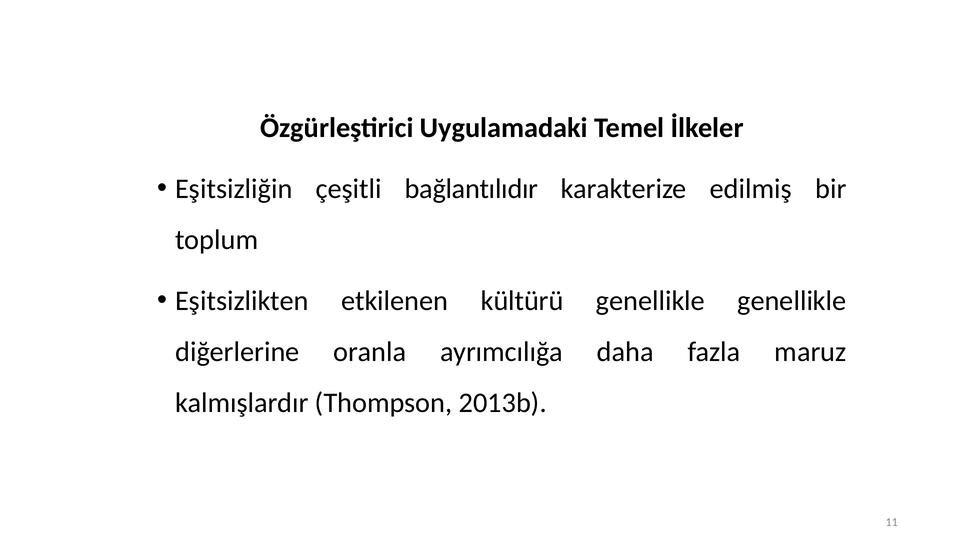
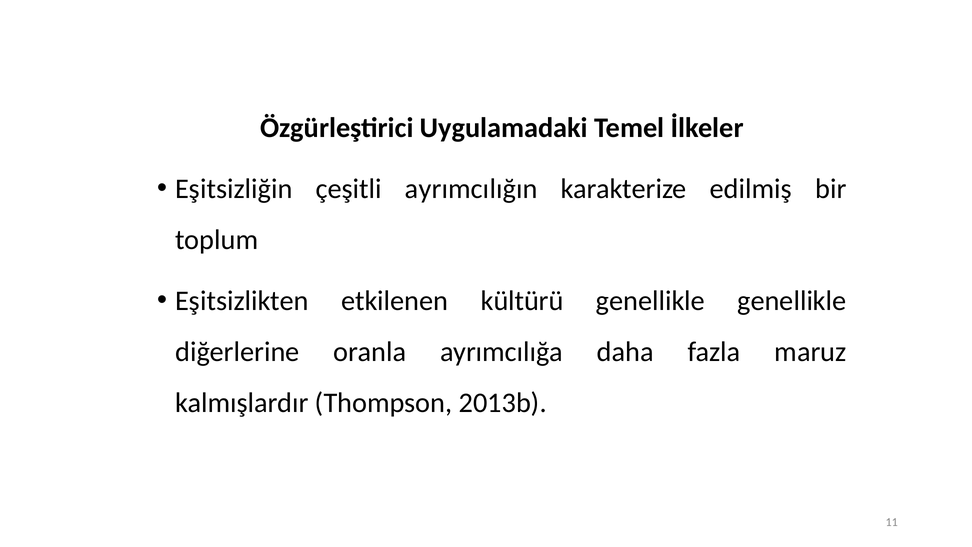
bağlantılıdır: bağlantılıdır -> ayrımcılığın
